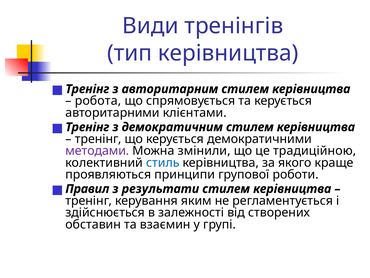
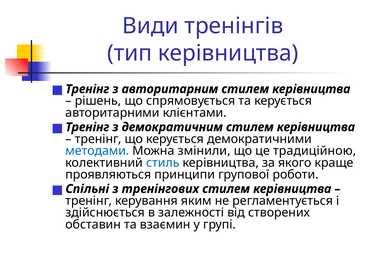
робота: робота -> рішень
методами colour: purple -> blue
Правил: Правил -> Спільні
результати: результати -> тренінгових
